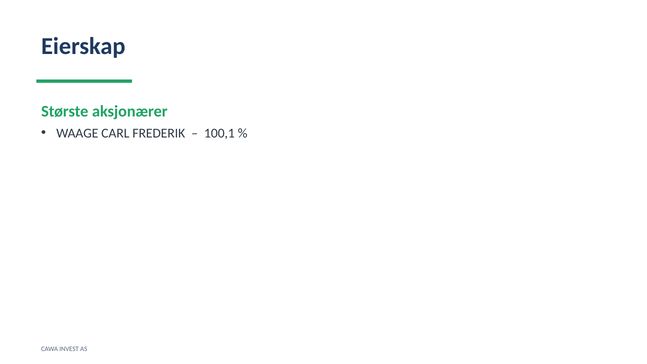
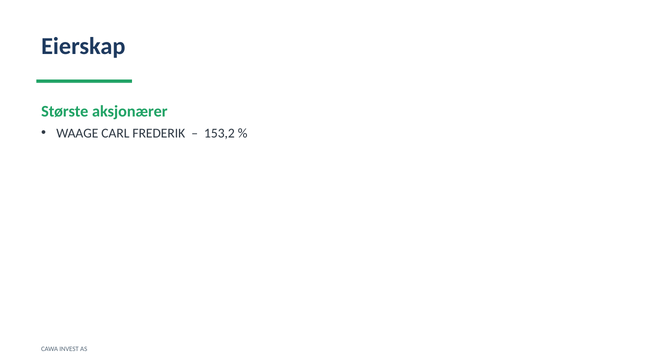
100,1: 100,1 -> 153,2
